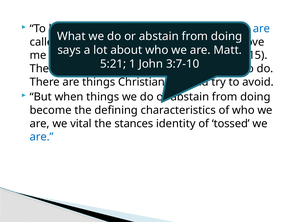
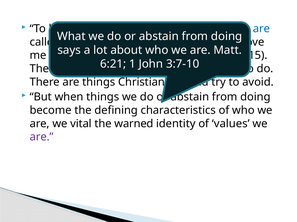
5:21: 5:21 -> 6:21
stances: stances -> warned
tossed: tossed -> values
are at (42, 137) colour: blue -> purple
